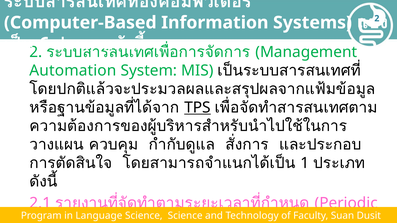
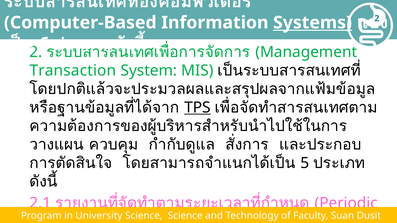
Systems underline: none -> present
Automation: Automation -> Transaction
1: 1 -> 5
Language at (99, 216): Language -> University
